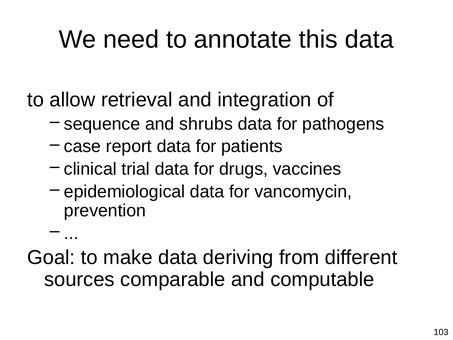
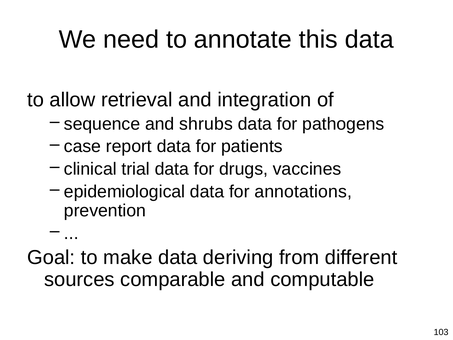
vancomycin: vancomycin -> annotations
